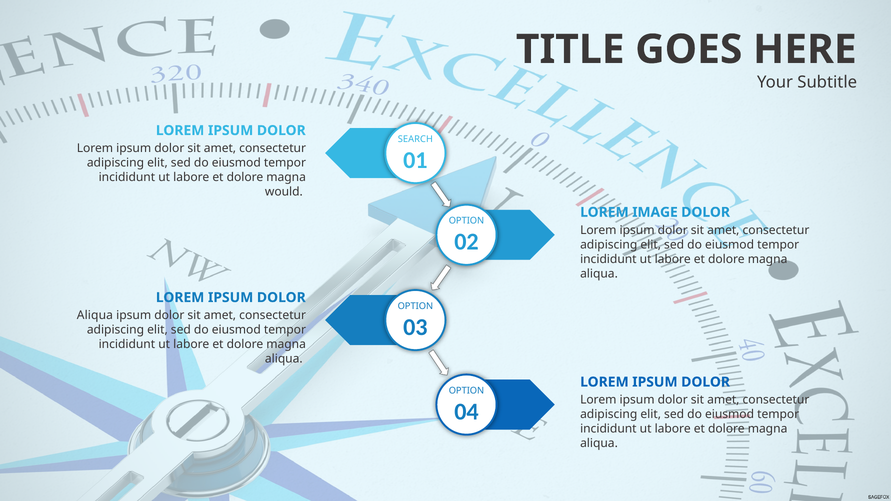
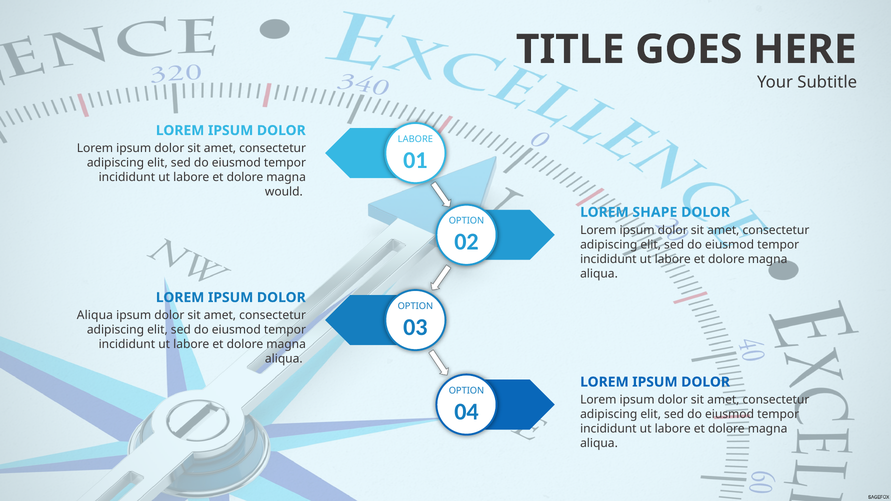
SEARCH at (415, 139): SEARCH -> LABORE
IMAGE: IMAGE -> SHAPE
